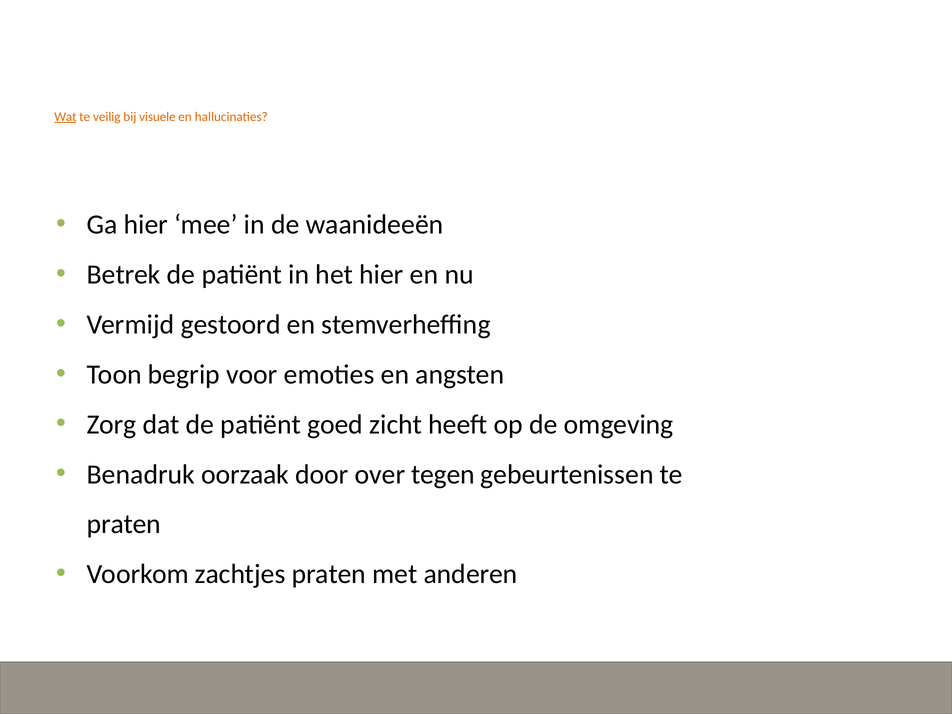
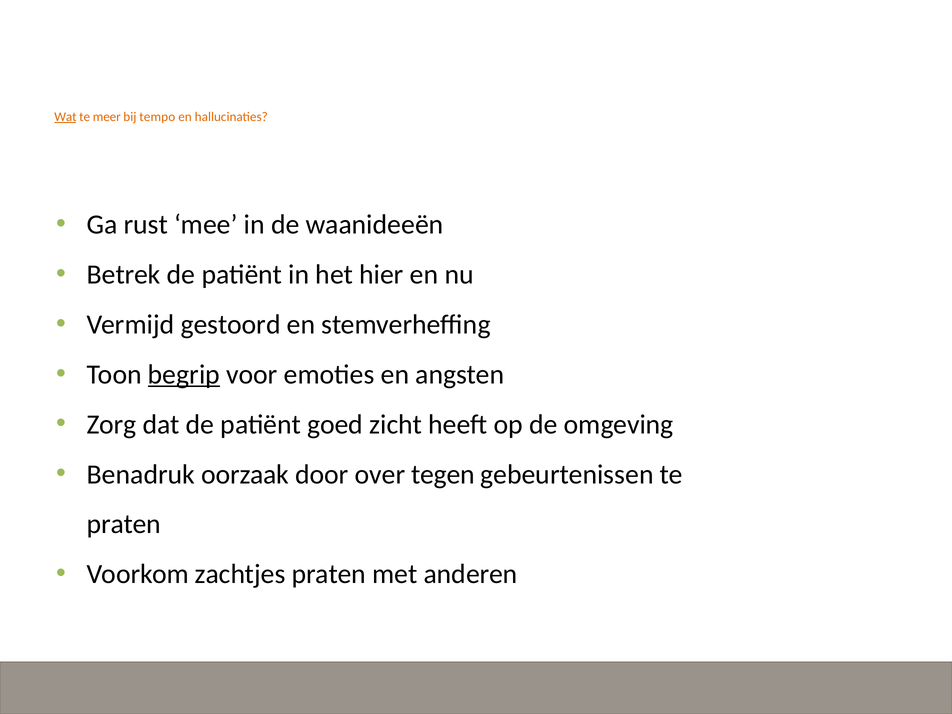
veilig: veilig -> meer
visuele: visuele -> tempo
Ga hier: hier -> rust
begrip underline: none -> present
